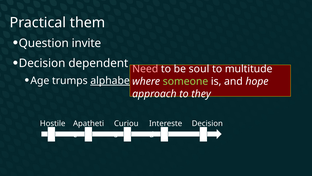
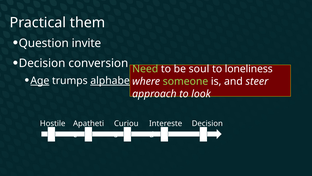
dependent: dependent -> conversion
Need colour: pink -> light green
multitude: multitude -> loneliness
Age underline: none -> present
hope: hope -> steer
they: they -> look
